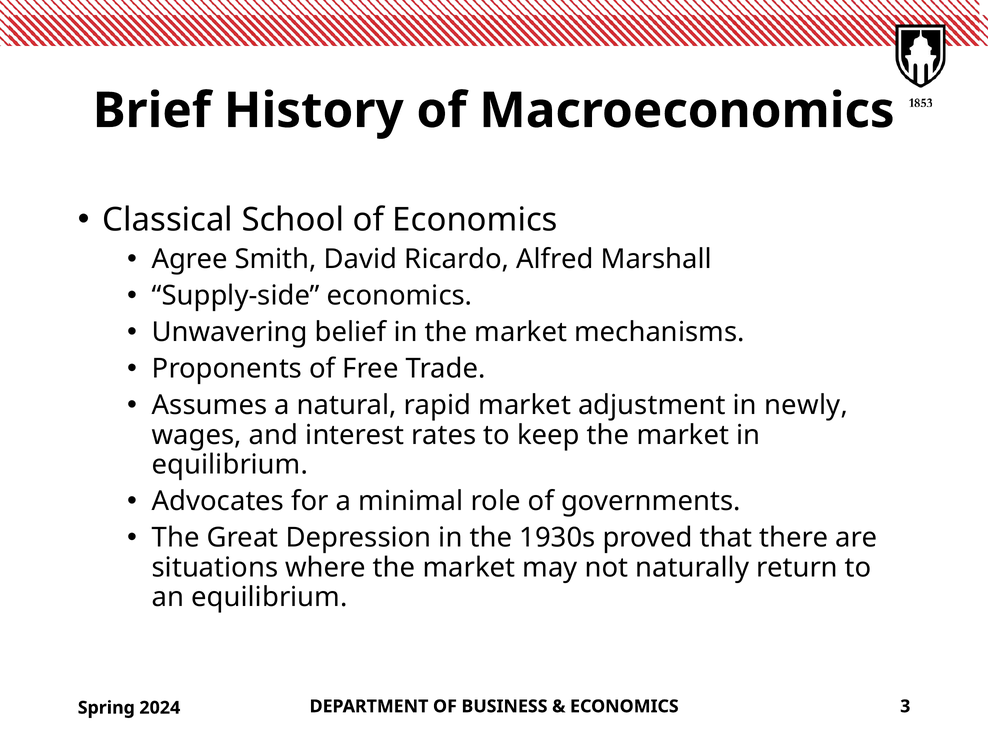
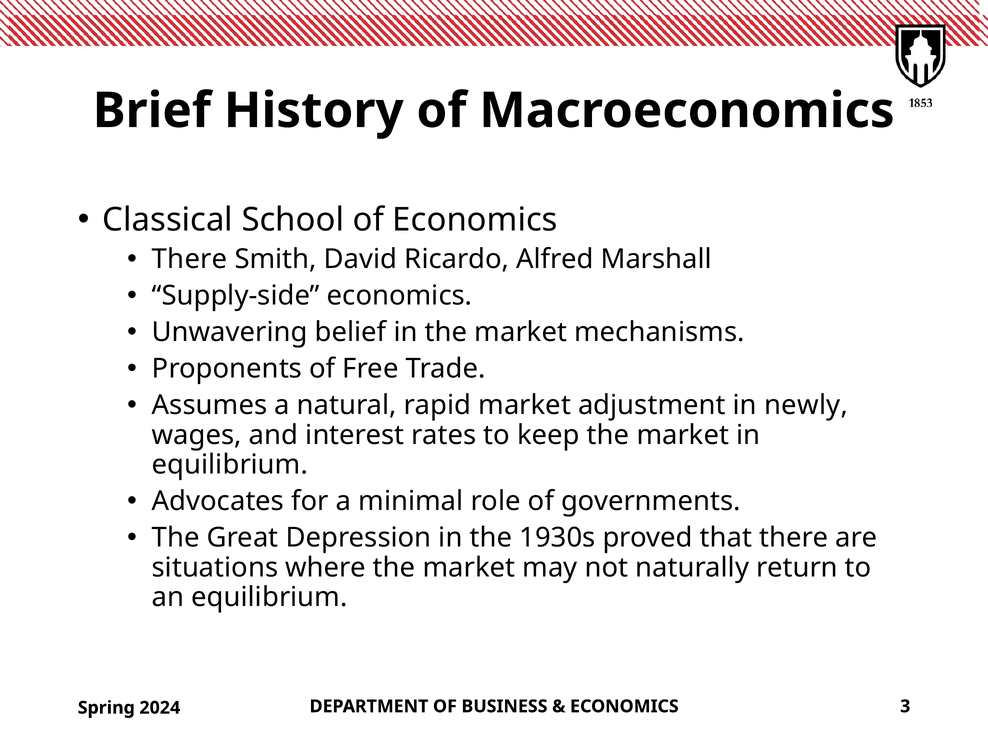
Agree at (190, 259): Agree -> There
